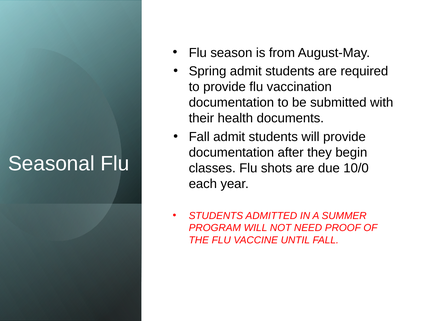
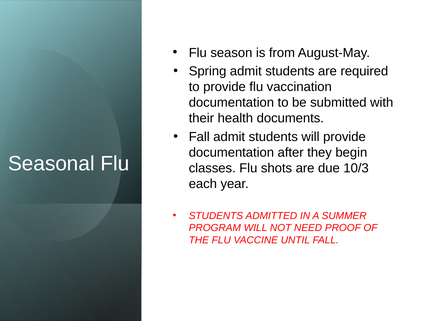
10/0: 10/0 -> 10/3
